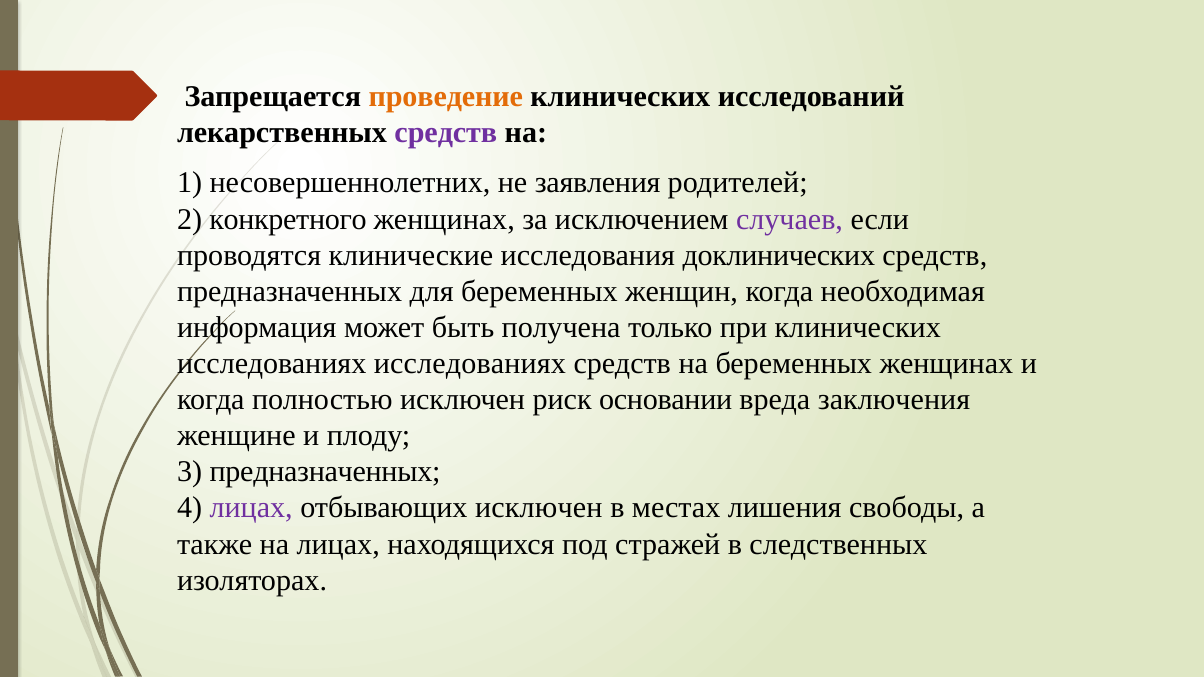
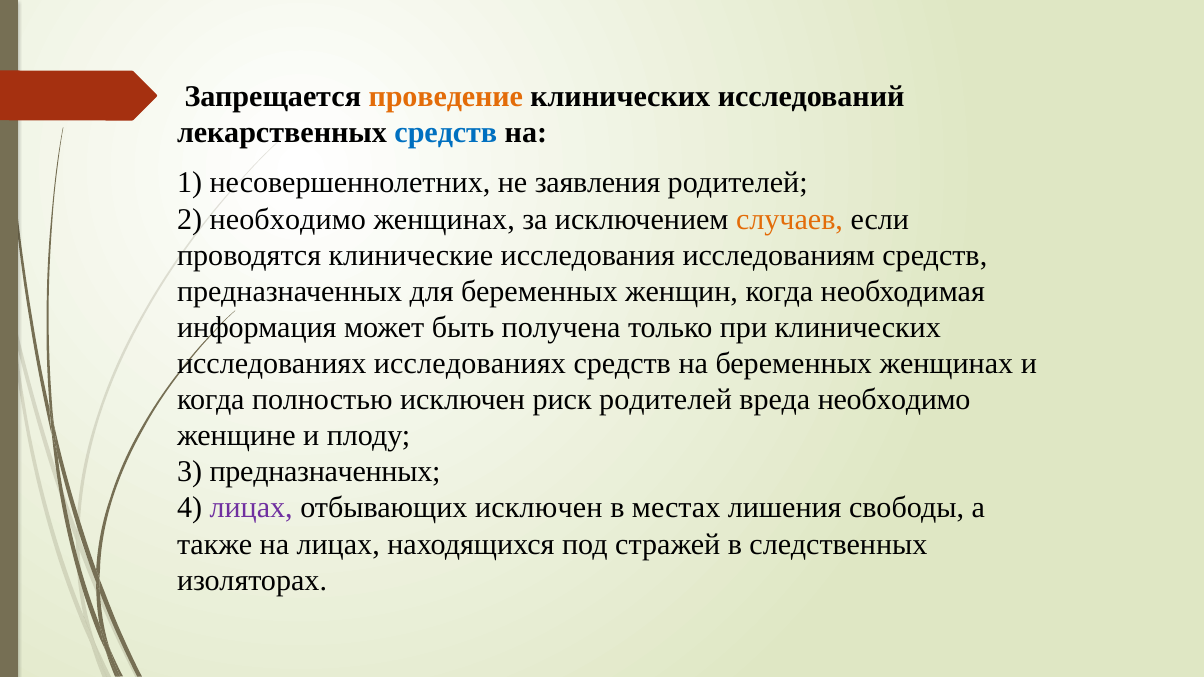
средств at (446, 133) colour: purple -> blue
2 конкретного: конкретного -> необходимо
случаев colour: purple -> orange
доклинических: доклинических -> исследованиям
риск основании: основании -> родителей
вреда заключения: заключения -> необходимо
